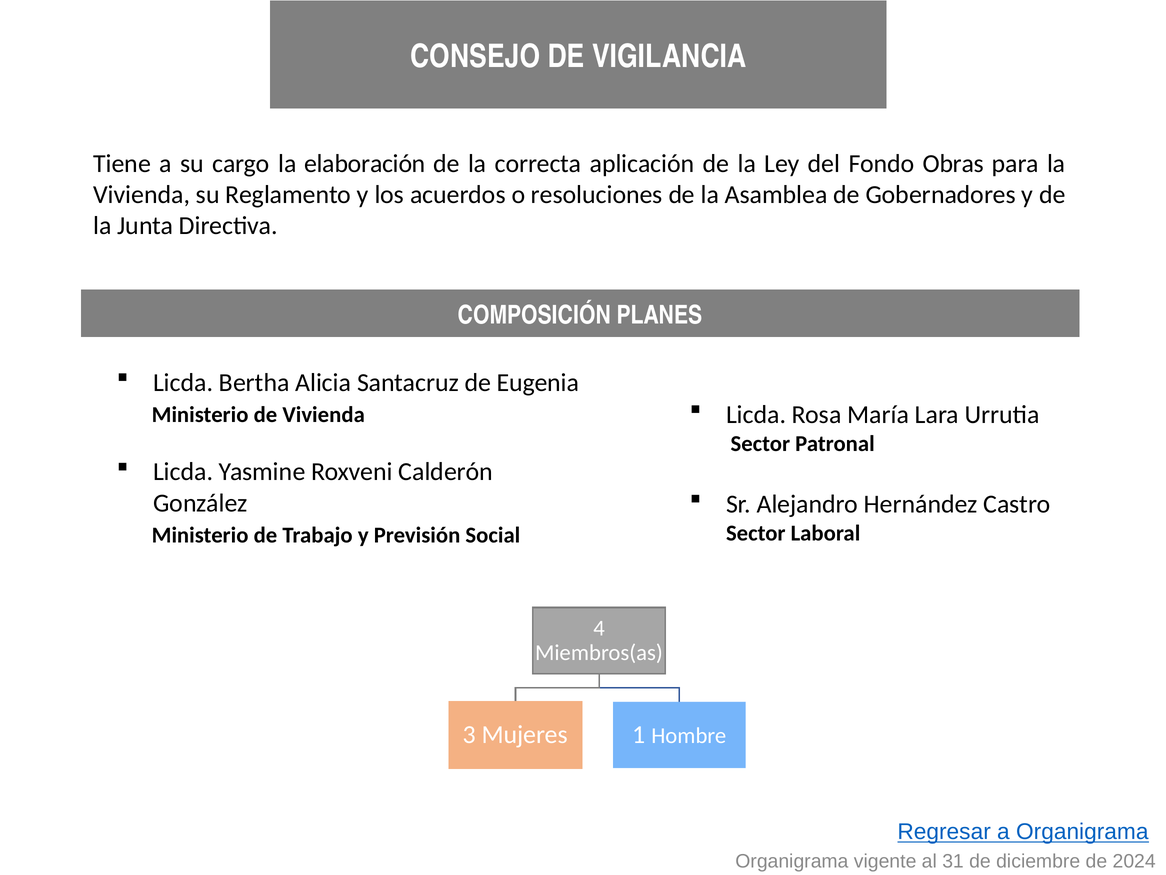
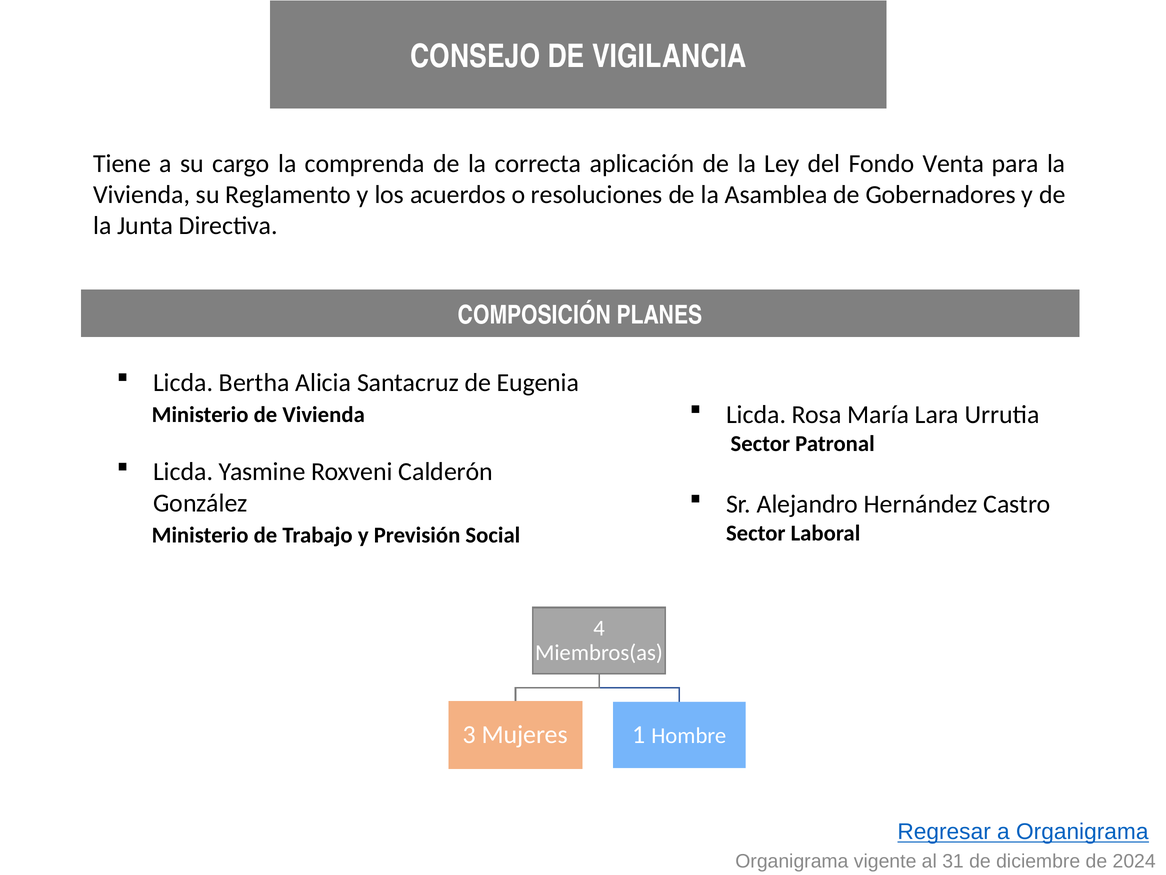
elaboración: elaboración -> comprenda
Obras: Obras -> Venta
